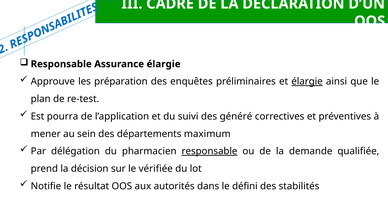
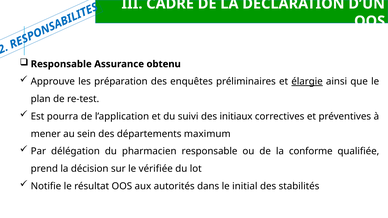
Assurance élargie: élargie -> obtenu
généré: généré -> initiaux
responsable at (209, 151) underline: present -> none
demande: demande -> conforme
défini: défini -> initial
